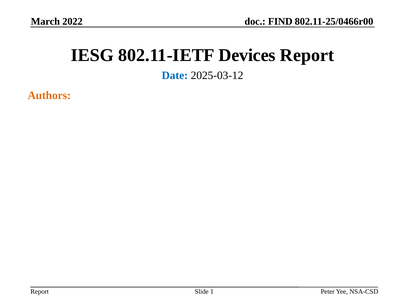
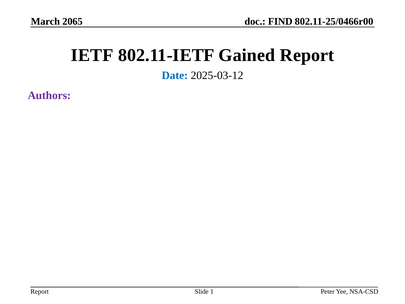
2022: 2022 -> 2065
IESG: IESG -> IETF
Devices: Devices -> Gained
Authors colour: orange -> purple
